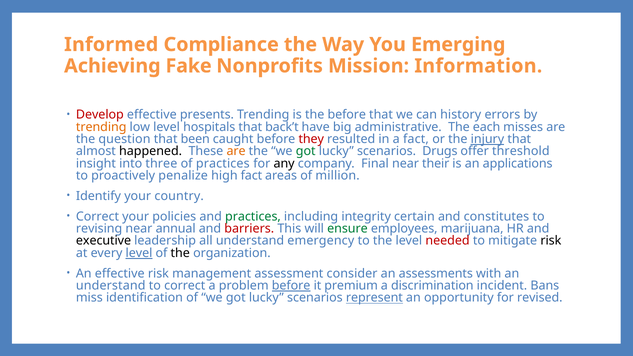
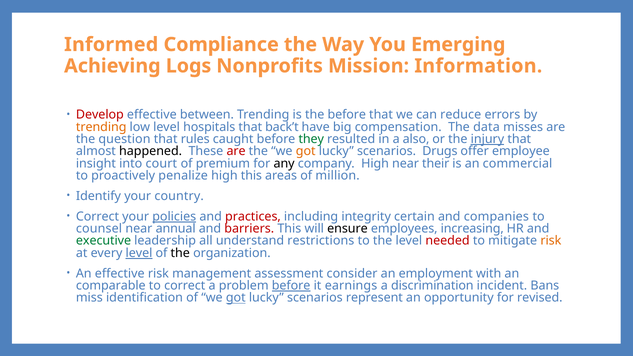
Fake: Fake -> Logs
presents: presents -> between
history: history -> reduce
administrative: administrative -> compensation
each: each -> data
been: been -> rules
they colour: red -> green
a fact: fact -> also
are at (236, 151) colour: orange -> red
got at (306, 151) colour: green -> orange
threshold: threshold -> employee
three: three -> court
of practices: practices -> premium
company Final: Final -> High
applications: applications -> commercial
high fact: fact -> this
policies underline: none -> present
practices at (253, 217) colour: green -> red
constitutes: constitutes -> companies
revising: revising -> counsel
ensure colour: green -> black
marijuana: marijuana -> increasing
executive colour: black -> green
emergency: emergency -> restrictions
risk at (551, 241) colour: black -> orange
assessments: assessments -> employment
understand at (111, 286): understand -> comparable
premium: premium -> earnings
got at (236, 298) underline: none -> present
represent underline: present -> none
